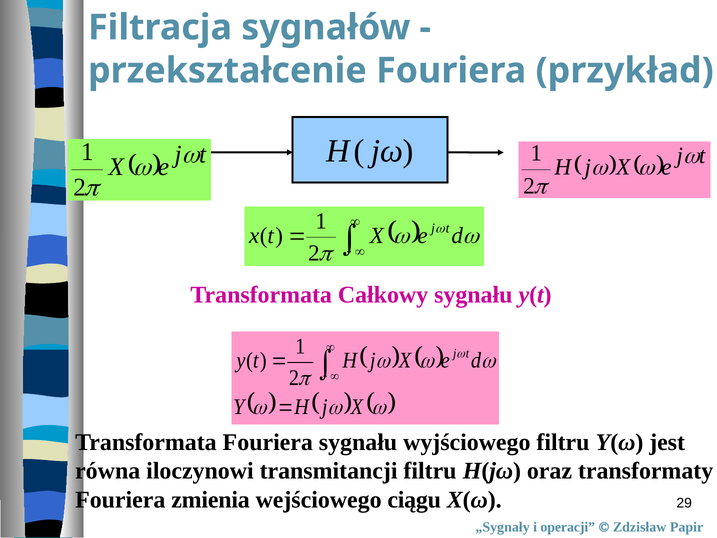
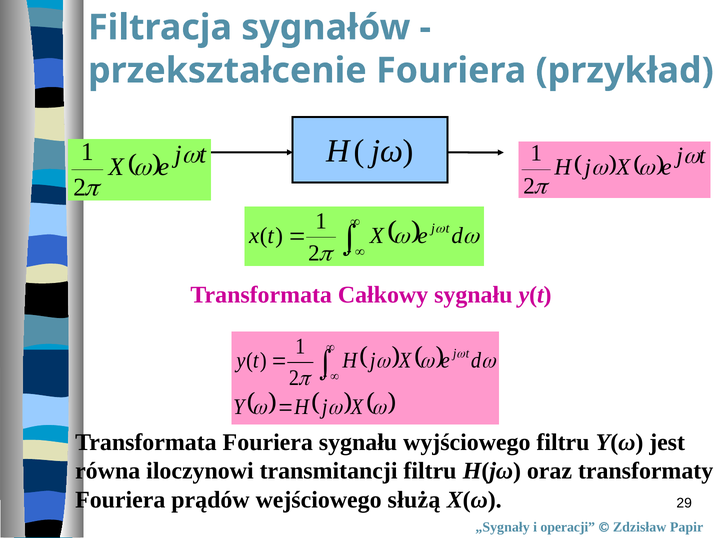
zmienia: zmienia -> prądów
ciągu: ciągu -> służą
